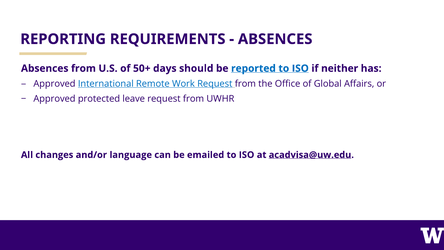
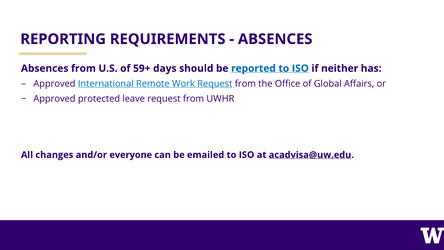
50+: 50+ -> 59+
language: language -> everyone
